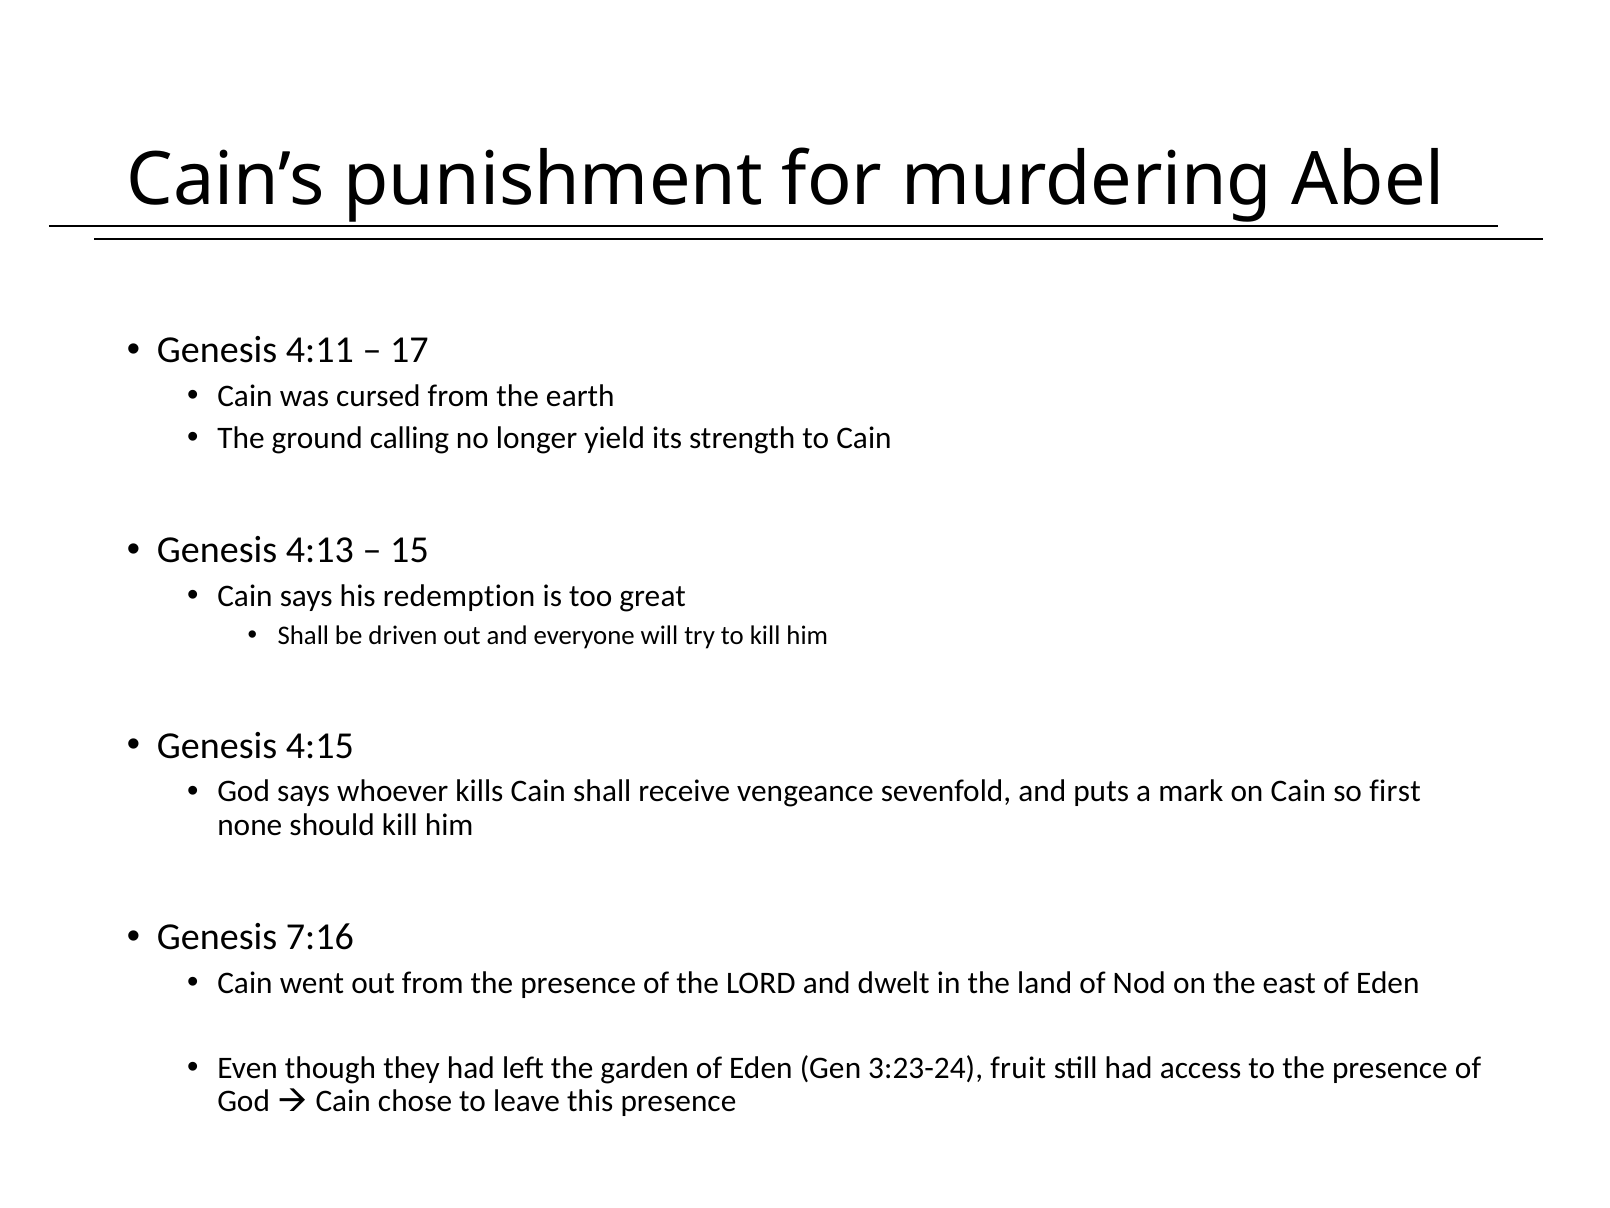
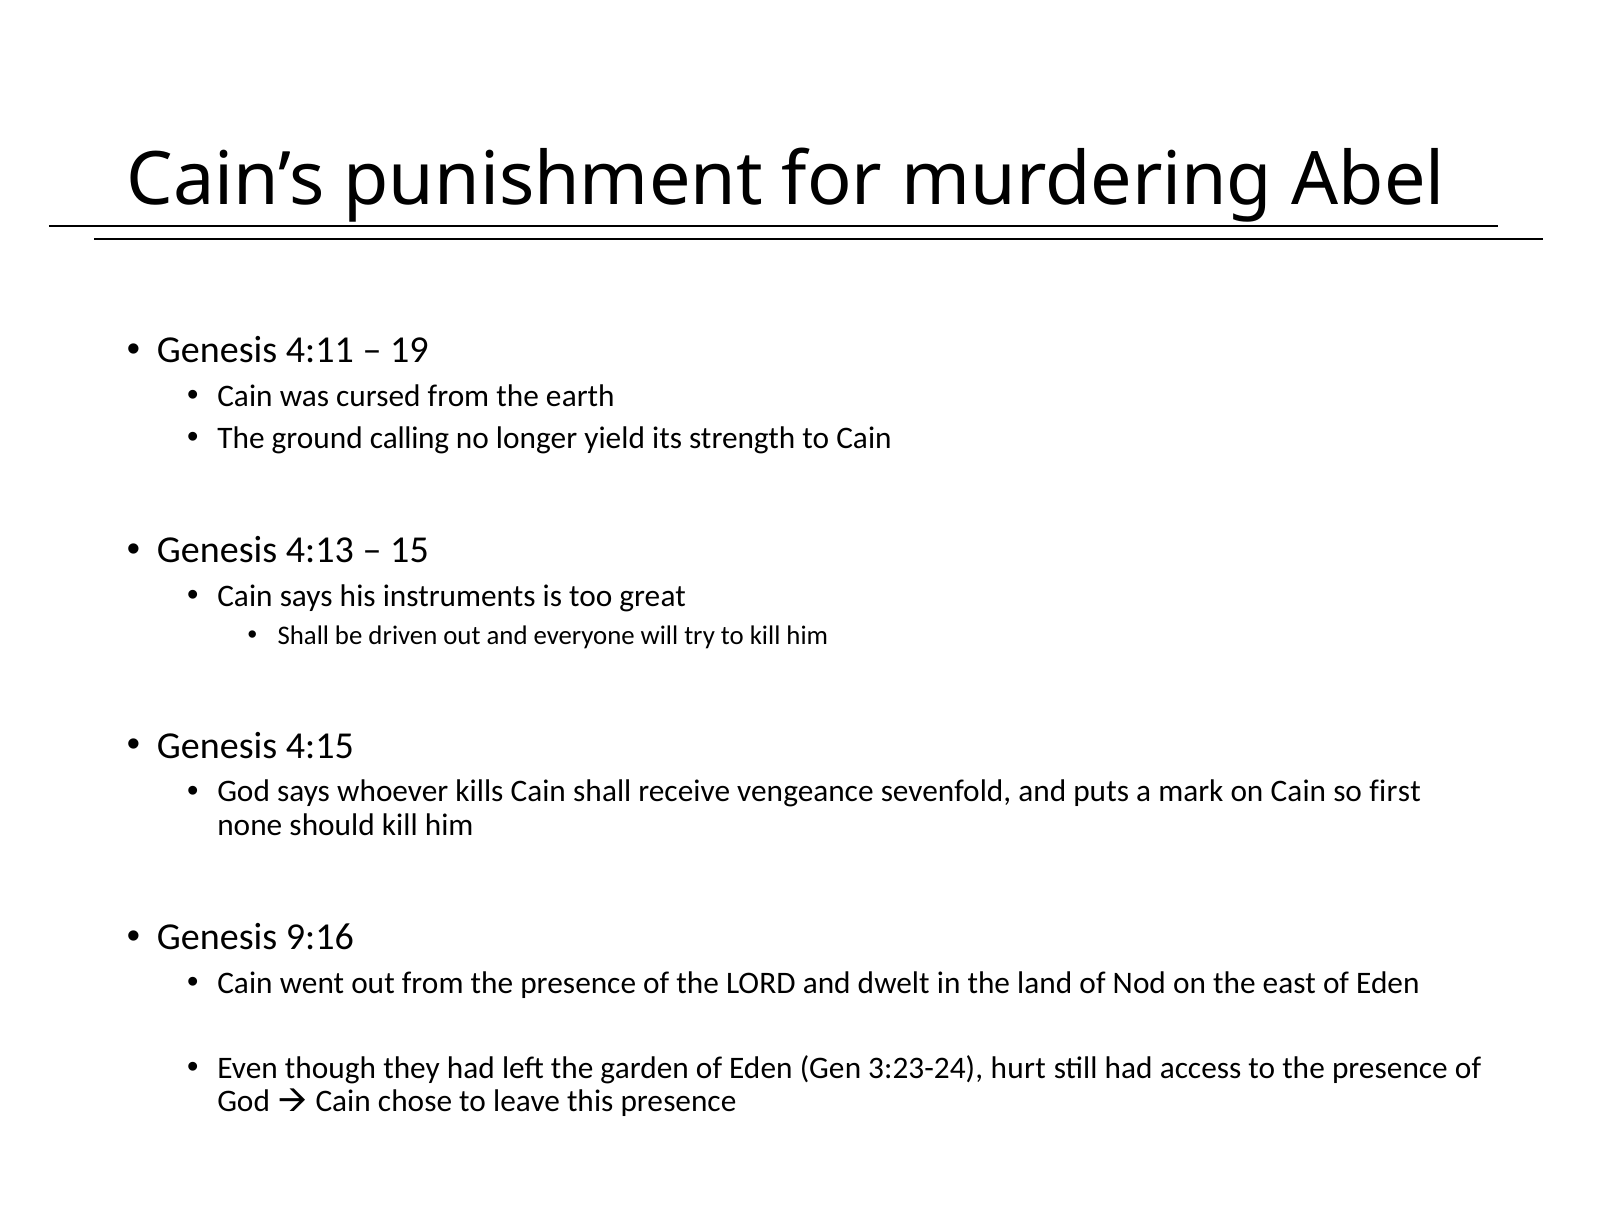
17: 17 -> 19
redemption: redemption -> instruments
7:16: 7:16 -> 9:16
fruit: fruit -> hurt
